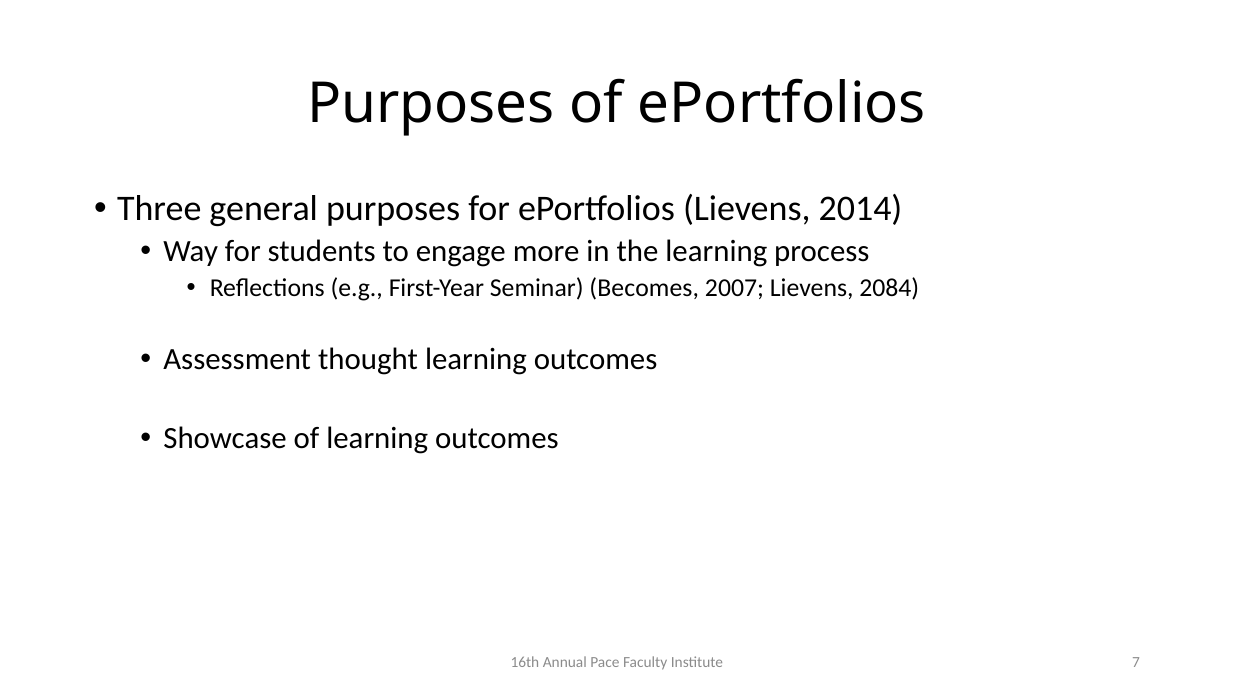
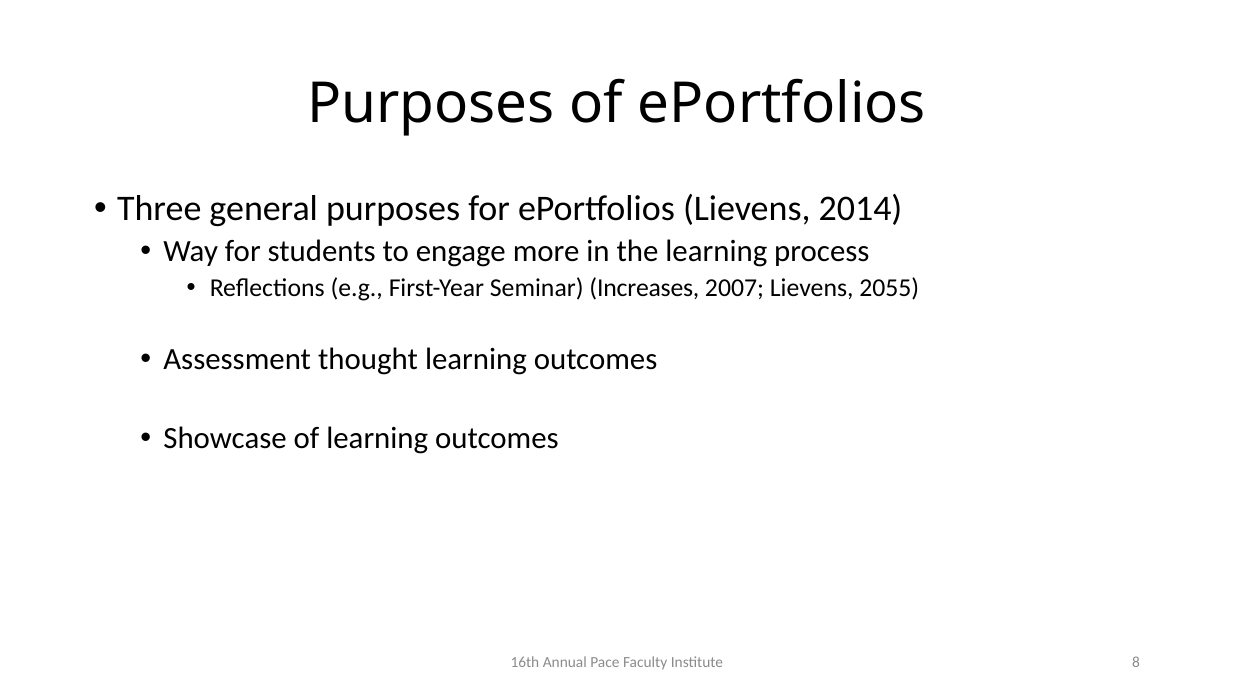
Becomes: Becomes -> Increases
2084: 2084 -> 2055
7: 7 -> 8
